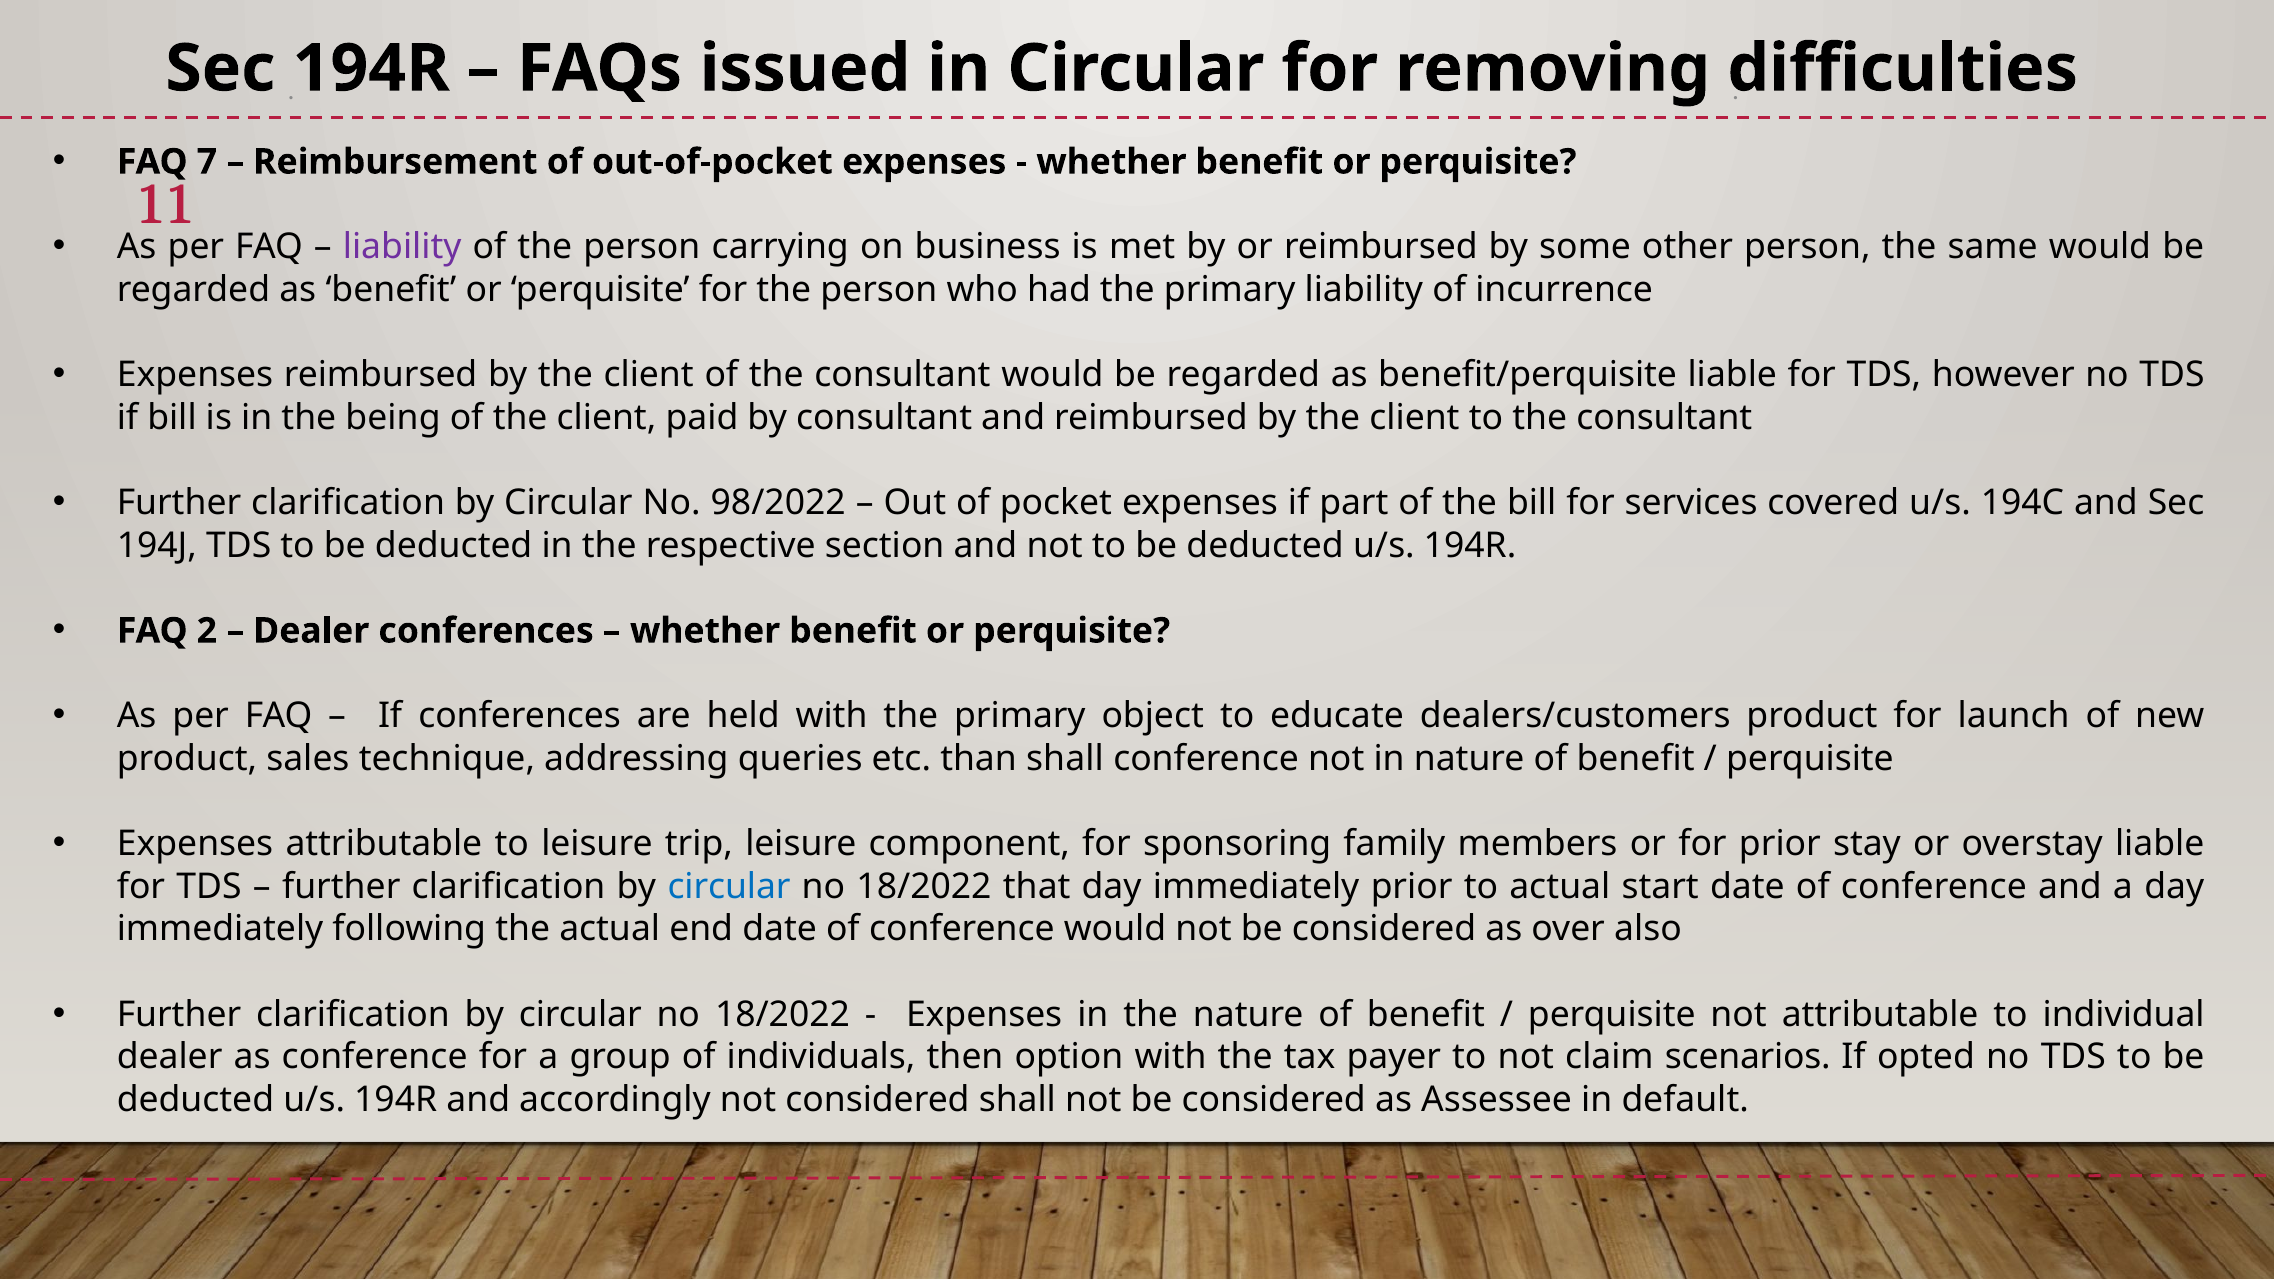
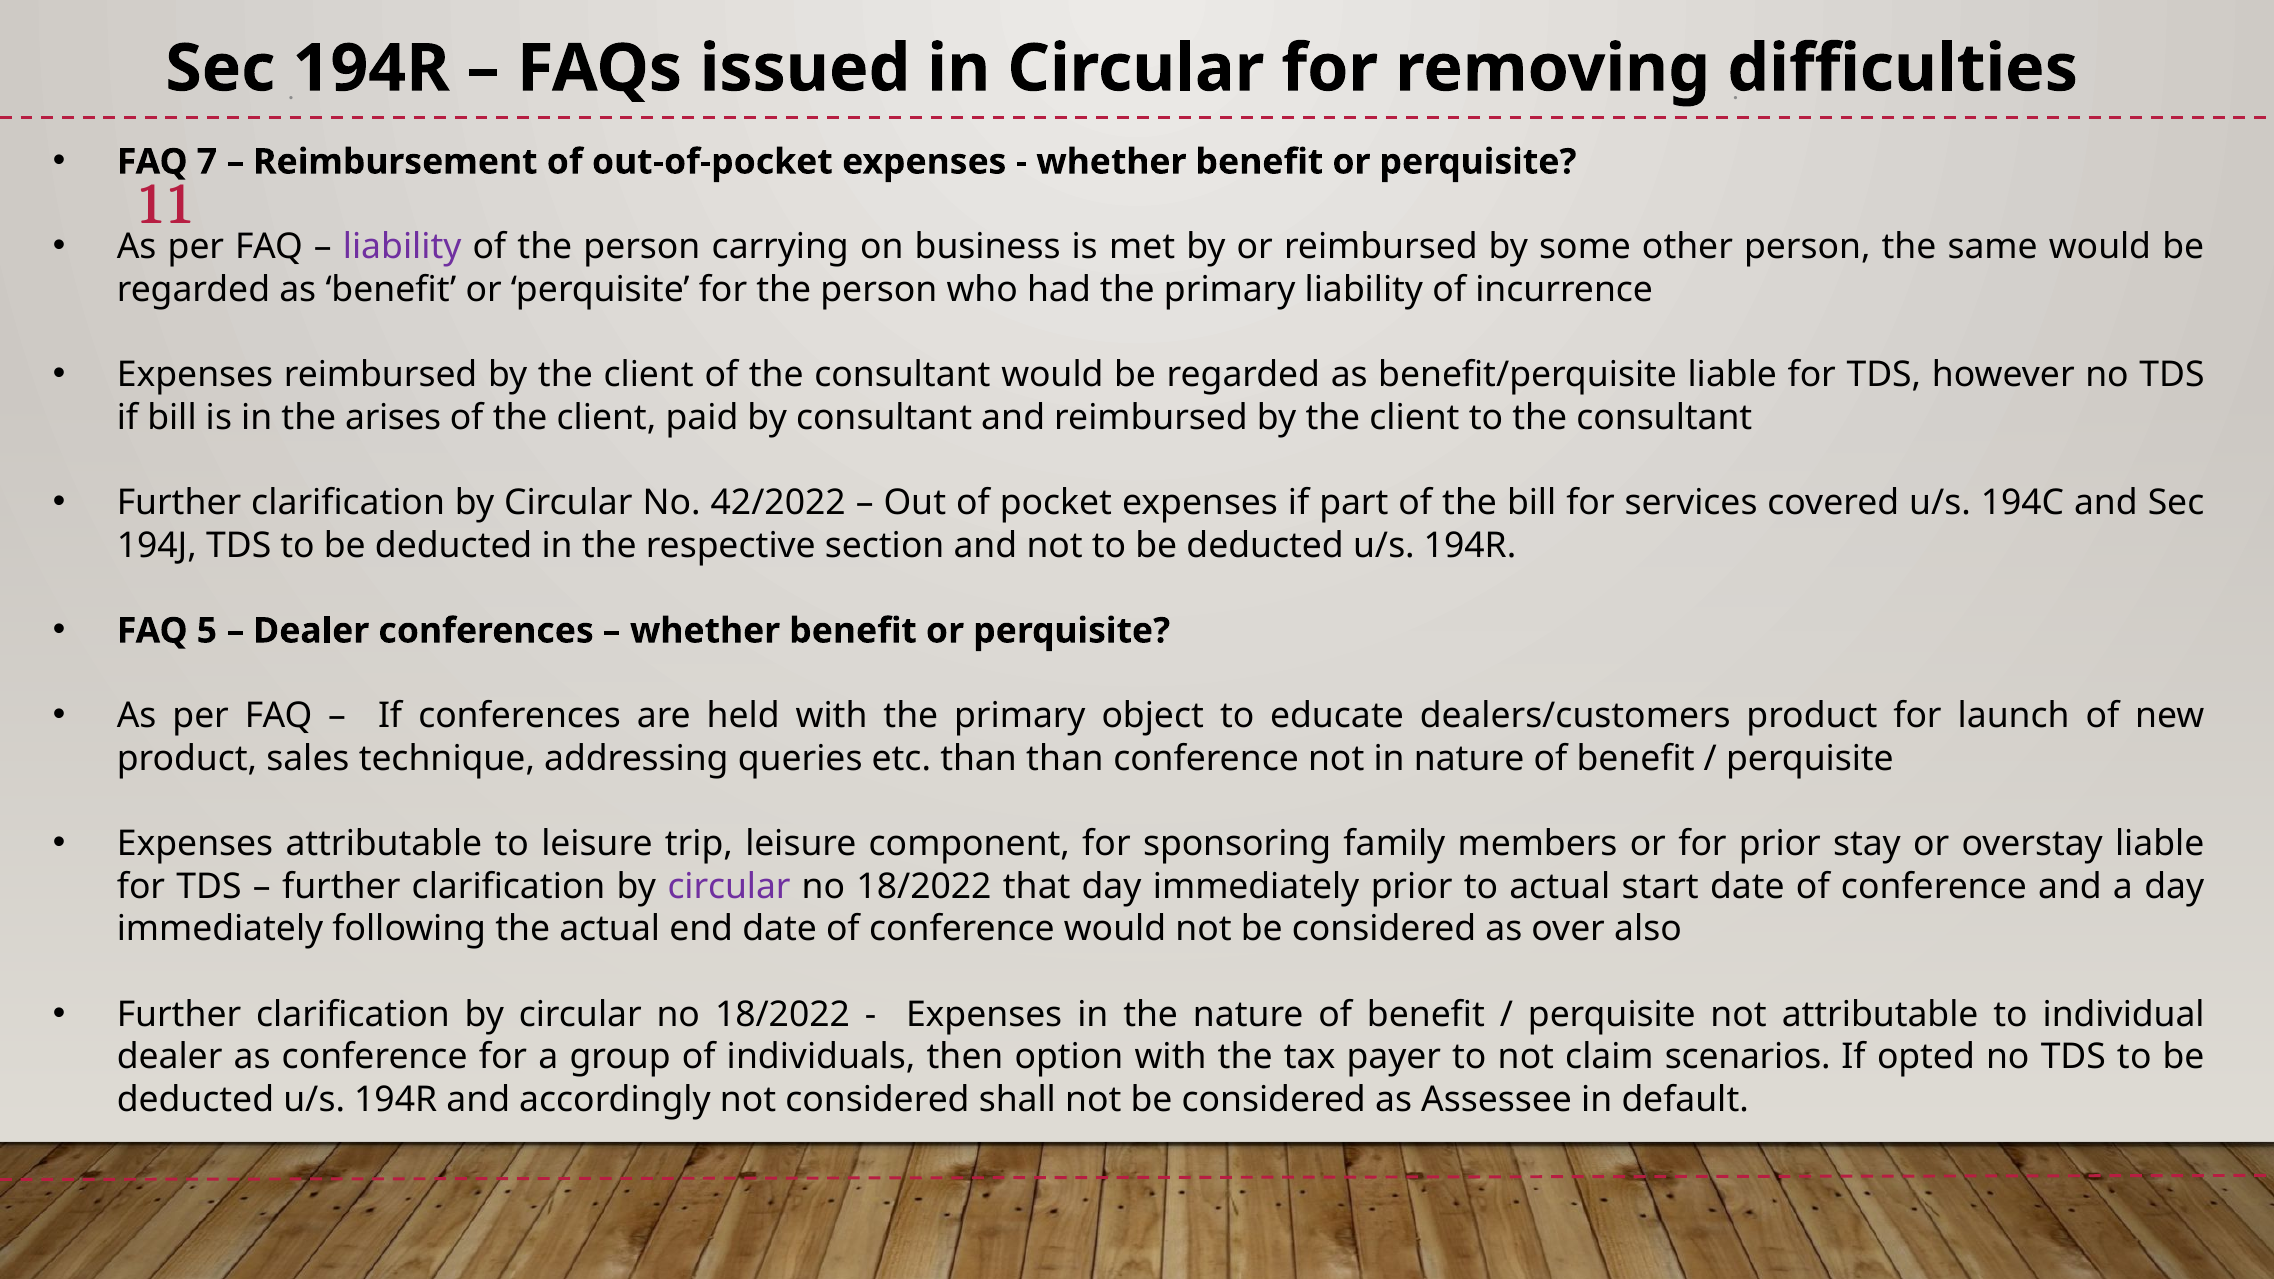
being: being -> arises
98/2022: 98/2022 -> 42/2022
2: 2 -> 5
than shall: shall -> than
circular at (729, 887) colour: blue -> purple
